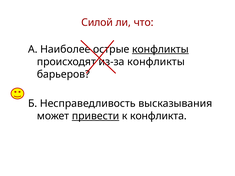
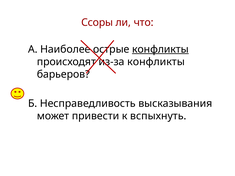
Силой: Силой -> Ссоры
привести underline: present -> none
конфликта: конфликта -> вспыхнуть
